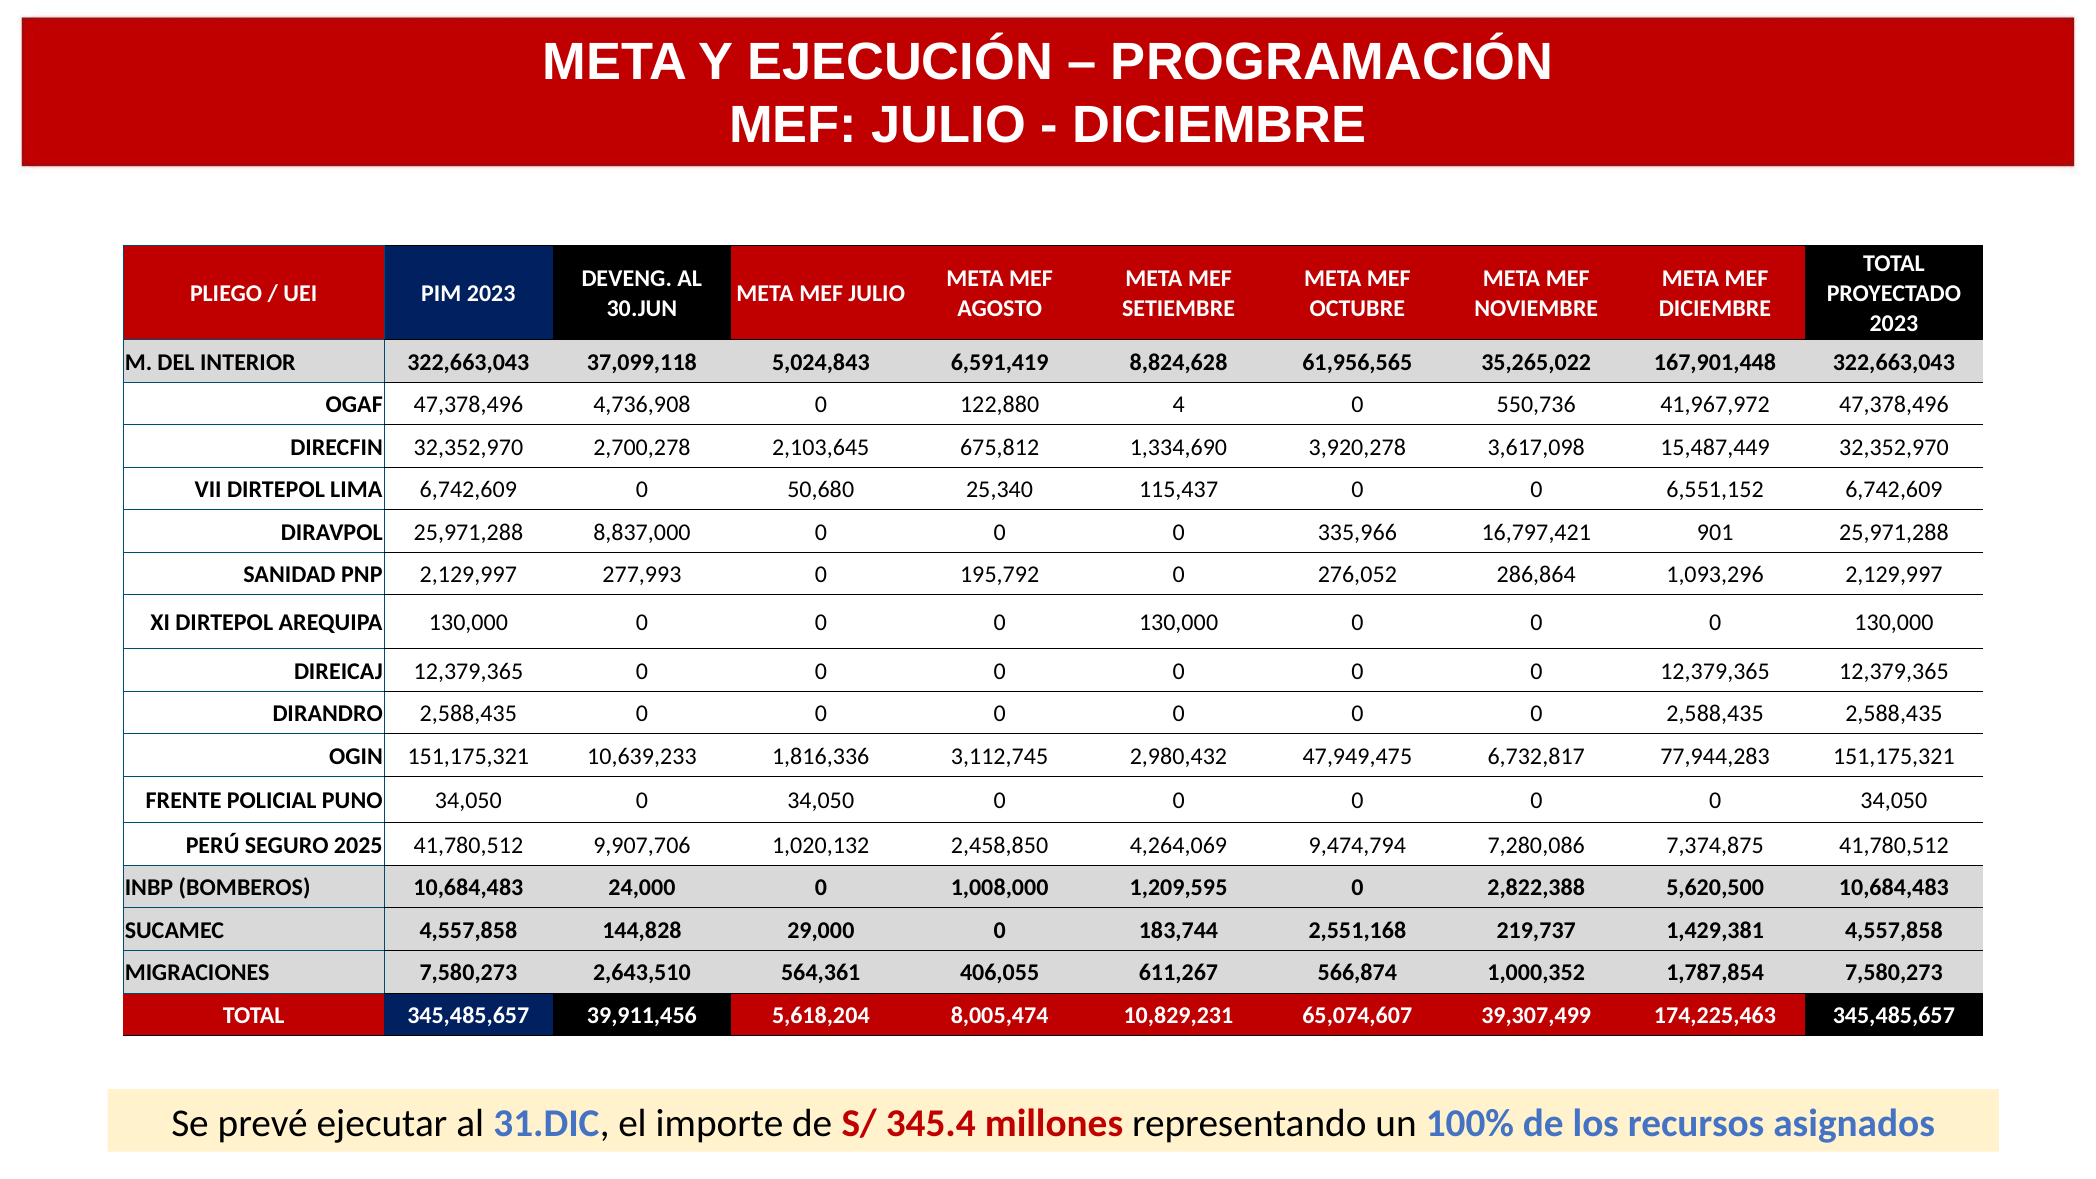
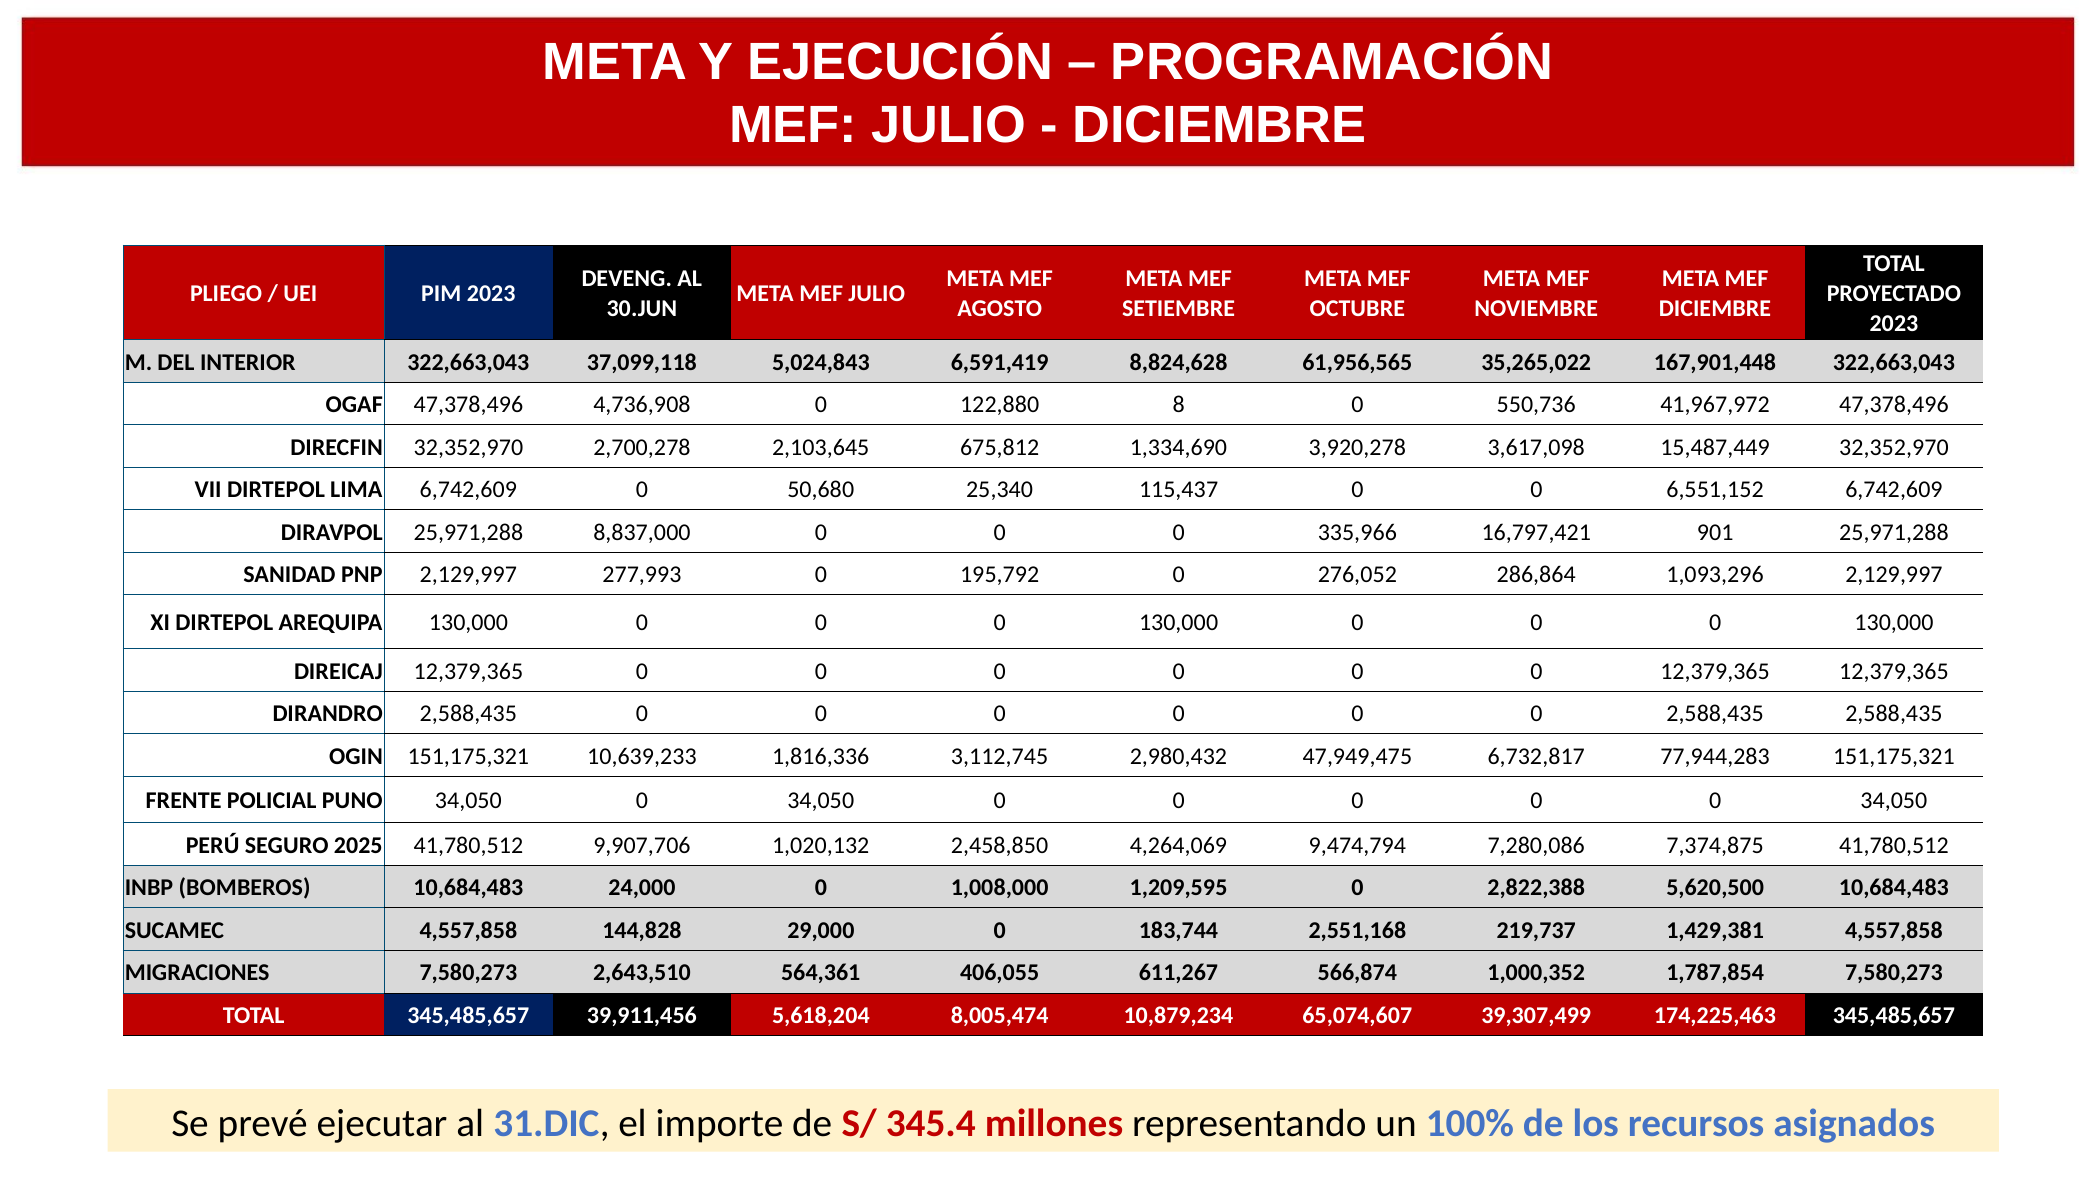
4: 4 -> 8
10,829,231: 10,829,231 -> 10,879,234
